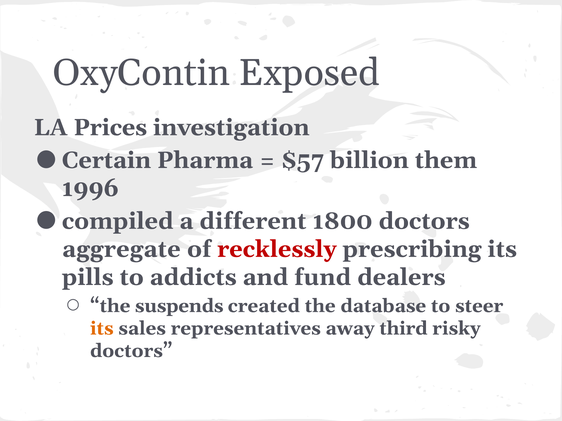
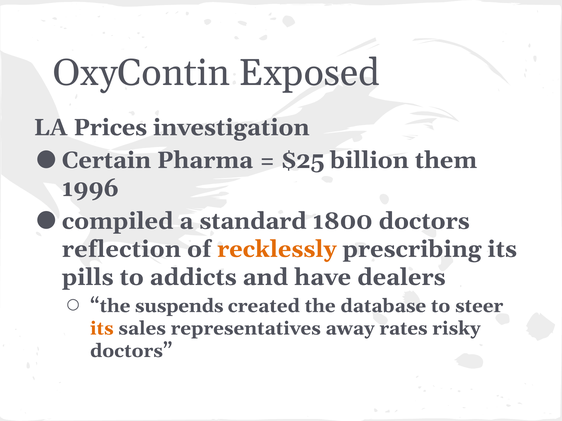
$57: $57 -> $25
different: different -> standard
aggregate: aggregate -> reflection
recklessly colour: red -> orange
fund: fund -> have
third: third -> rates
